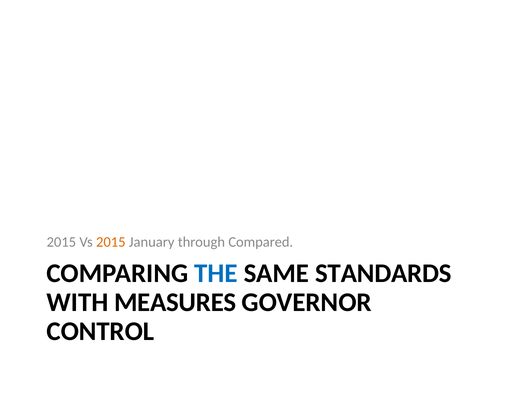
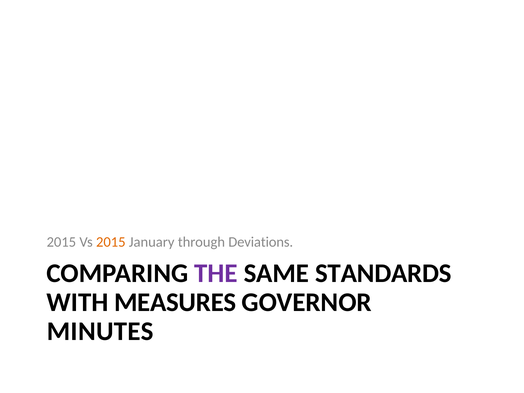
Compared: Compared -> Deviations
THE colour: blue -> purple
CONTROL: CONTROL -> MINUTES
